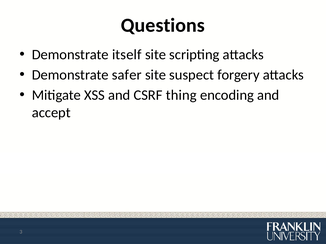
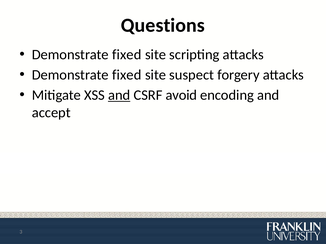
itself at (127, 55): itself -> fixed
safer at (127, 75): safer -> fixed
and at (119, 95) underline: none -> present
thing: thing -> avoid
